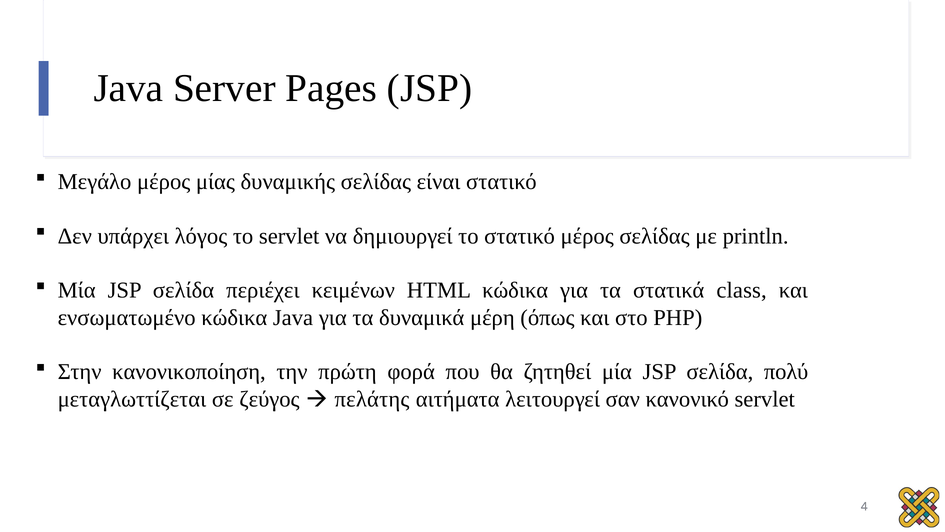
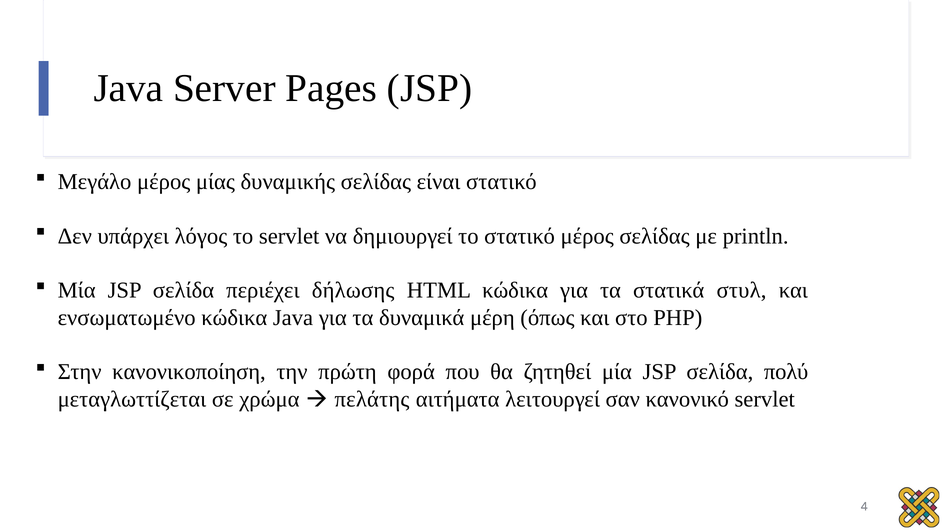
κειμένων: κειμένων -> δήλωσης
class: class -> στυλ
ζεύγος: ζεύγος -> χρώμα
